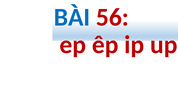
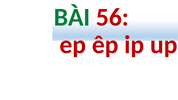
BÀI colour: blue -> green
